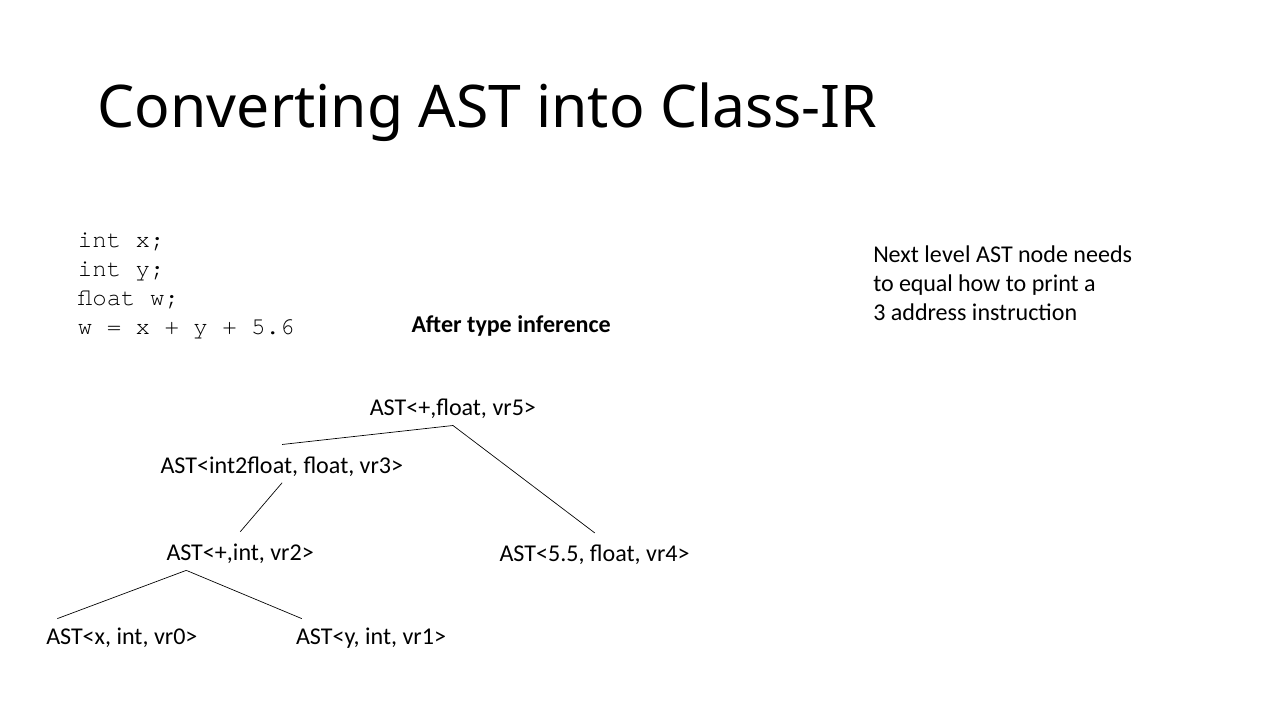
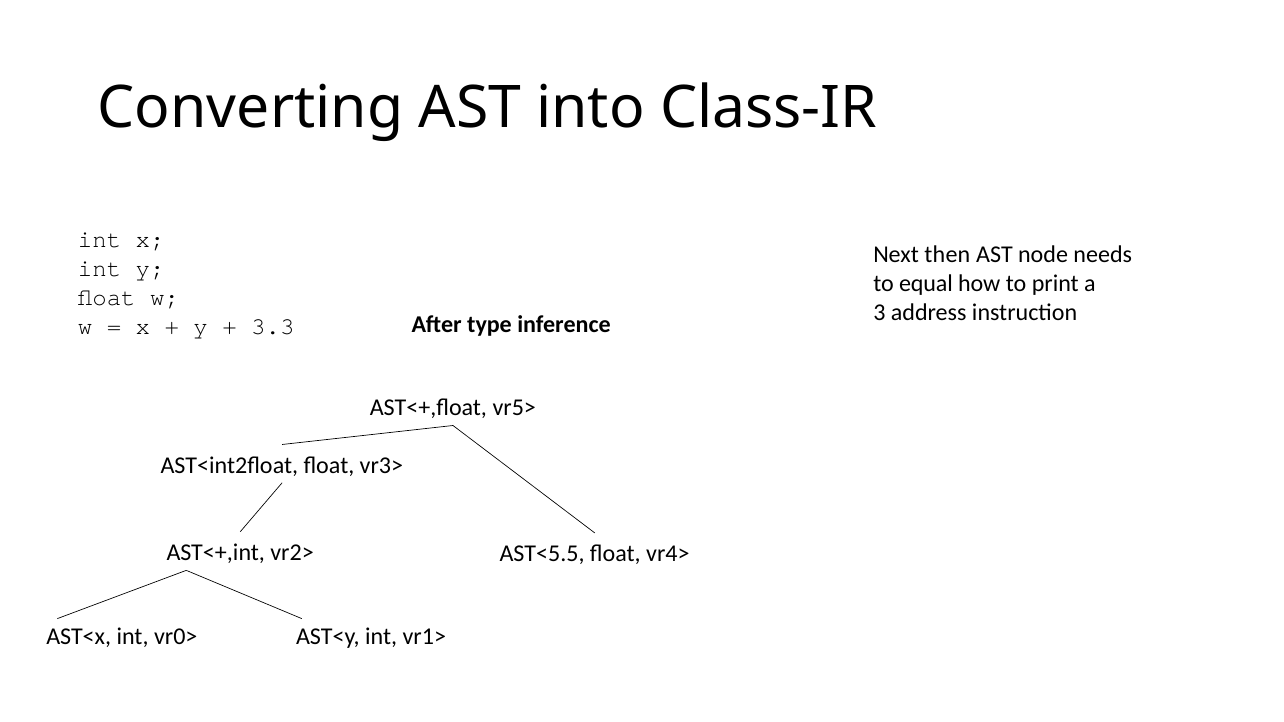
level: level -> then
5.6: 5.6 -> 3.3
